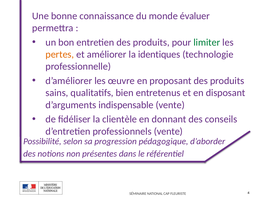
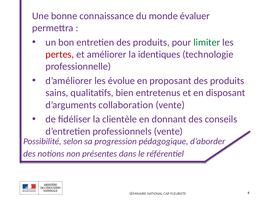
pertes colour: orange -> red
œuvre: œuvre -> évolue
indispensable: indispensable -> collaboration
